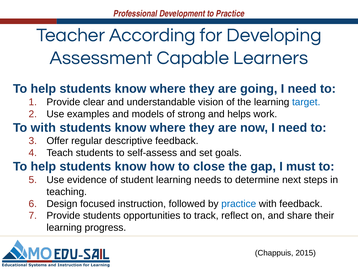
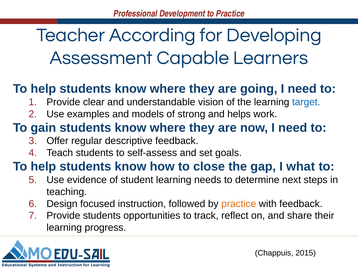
To with: with -> gain
must: must -> what
practice at (239, 203) colour: blue -> orange
